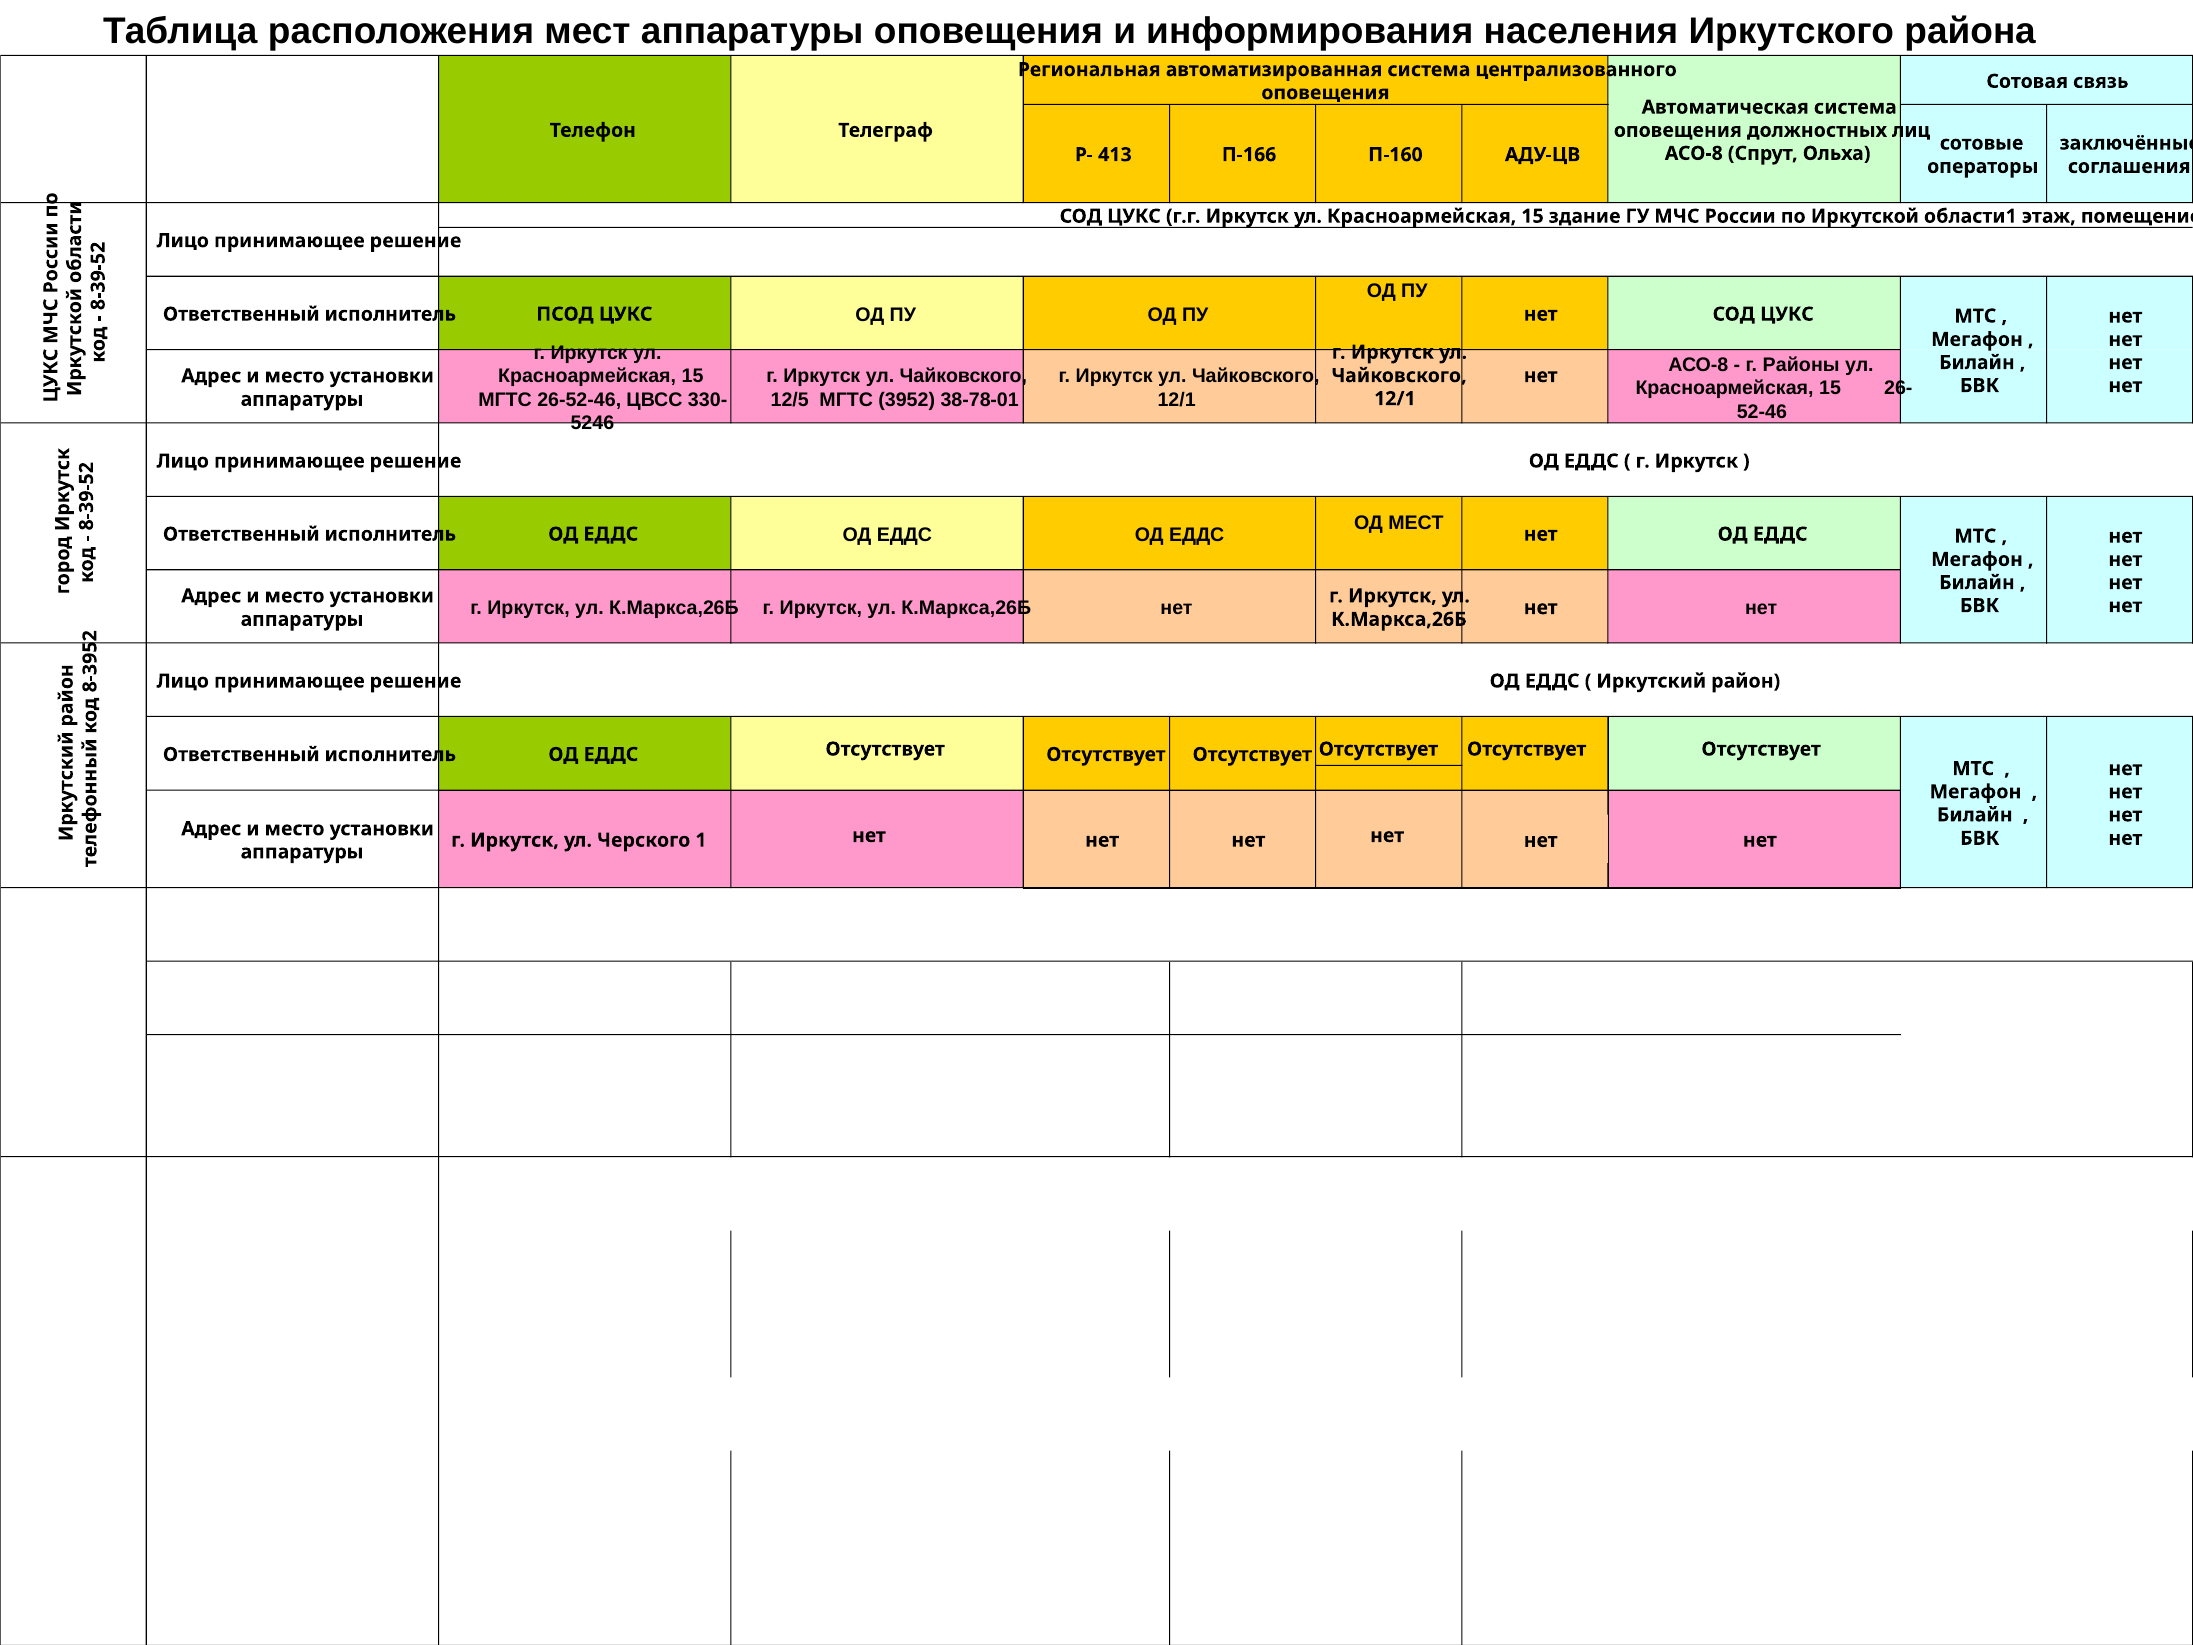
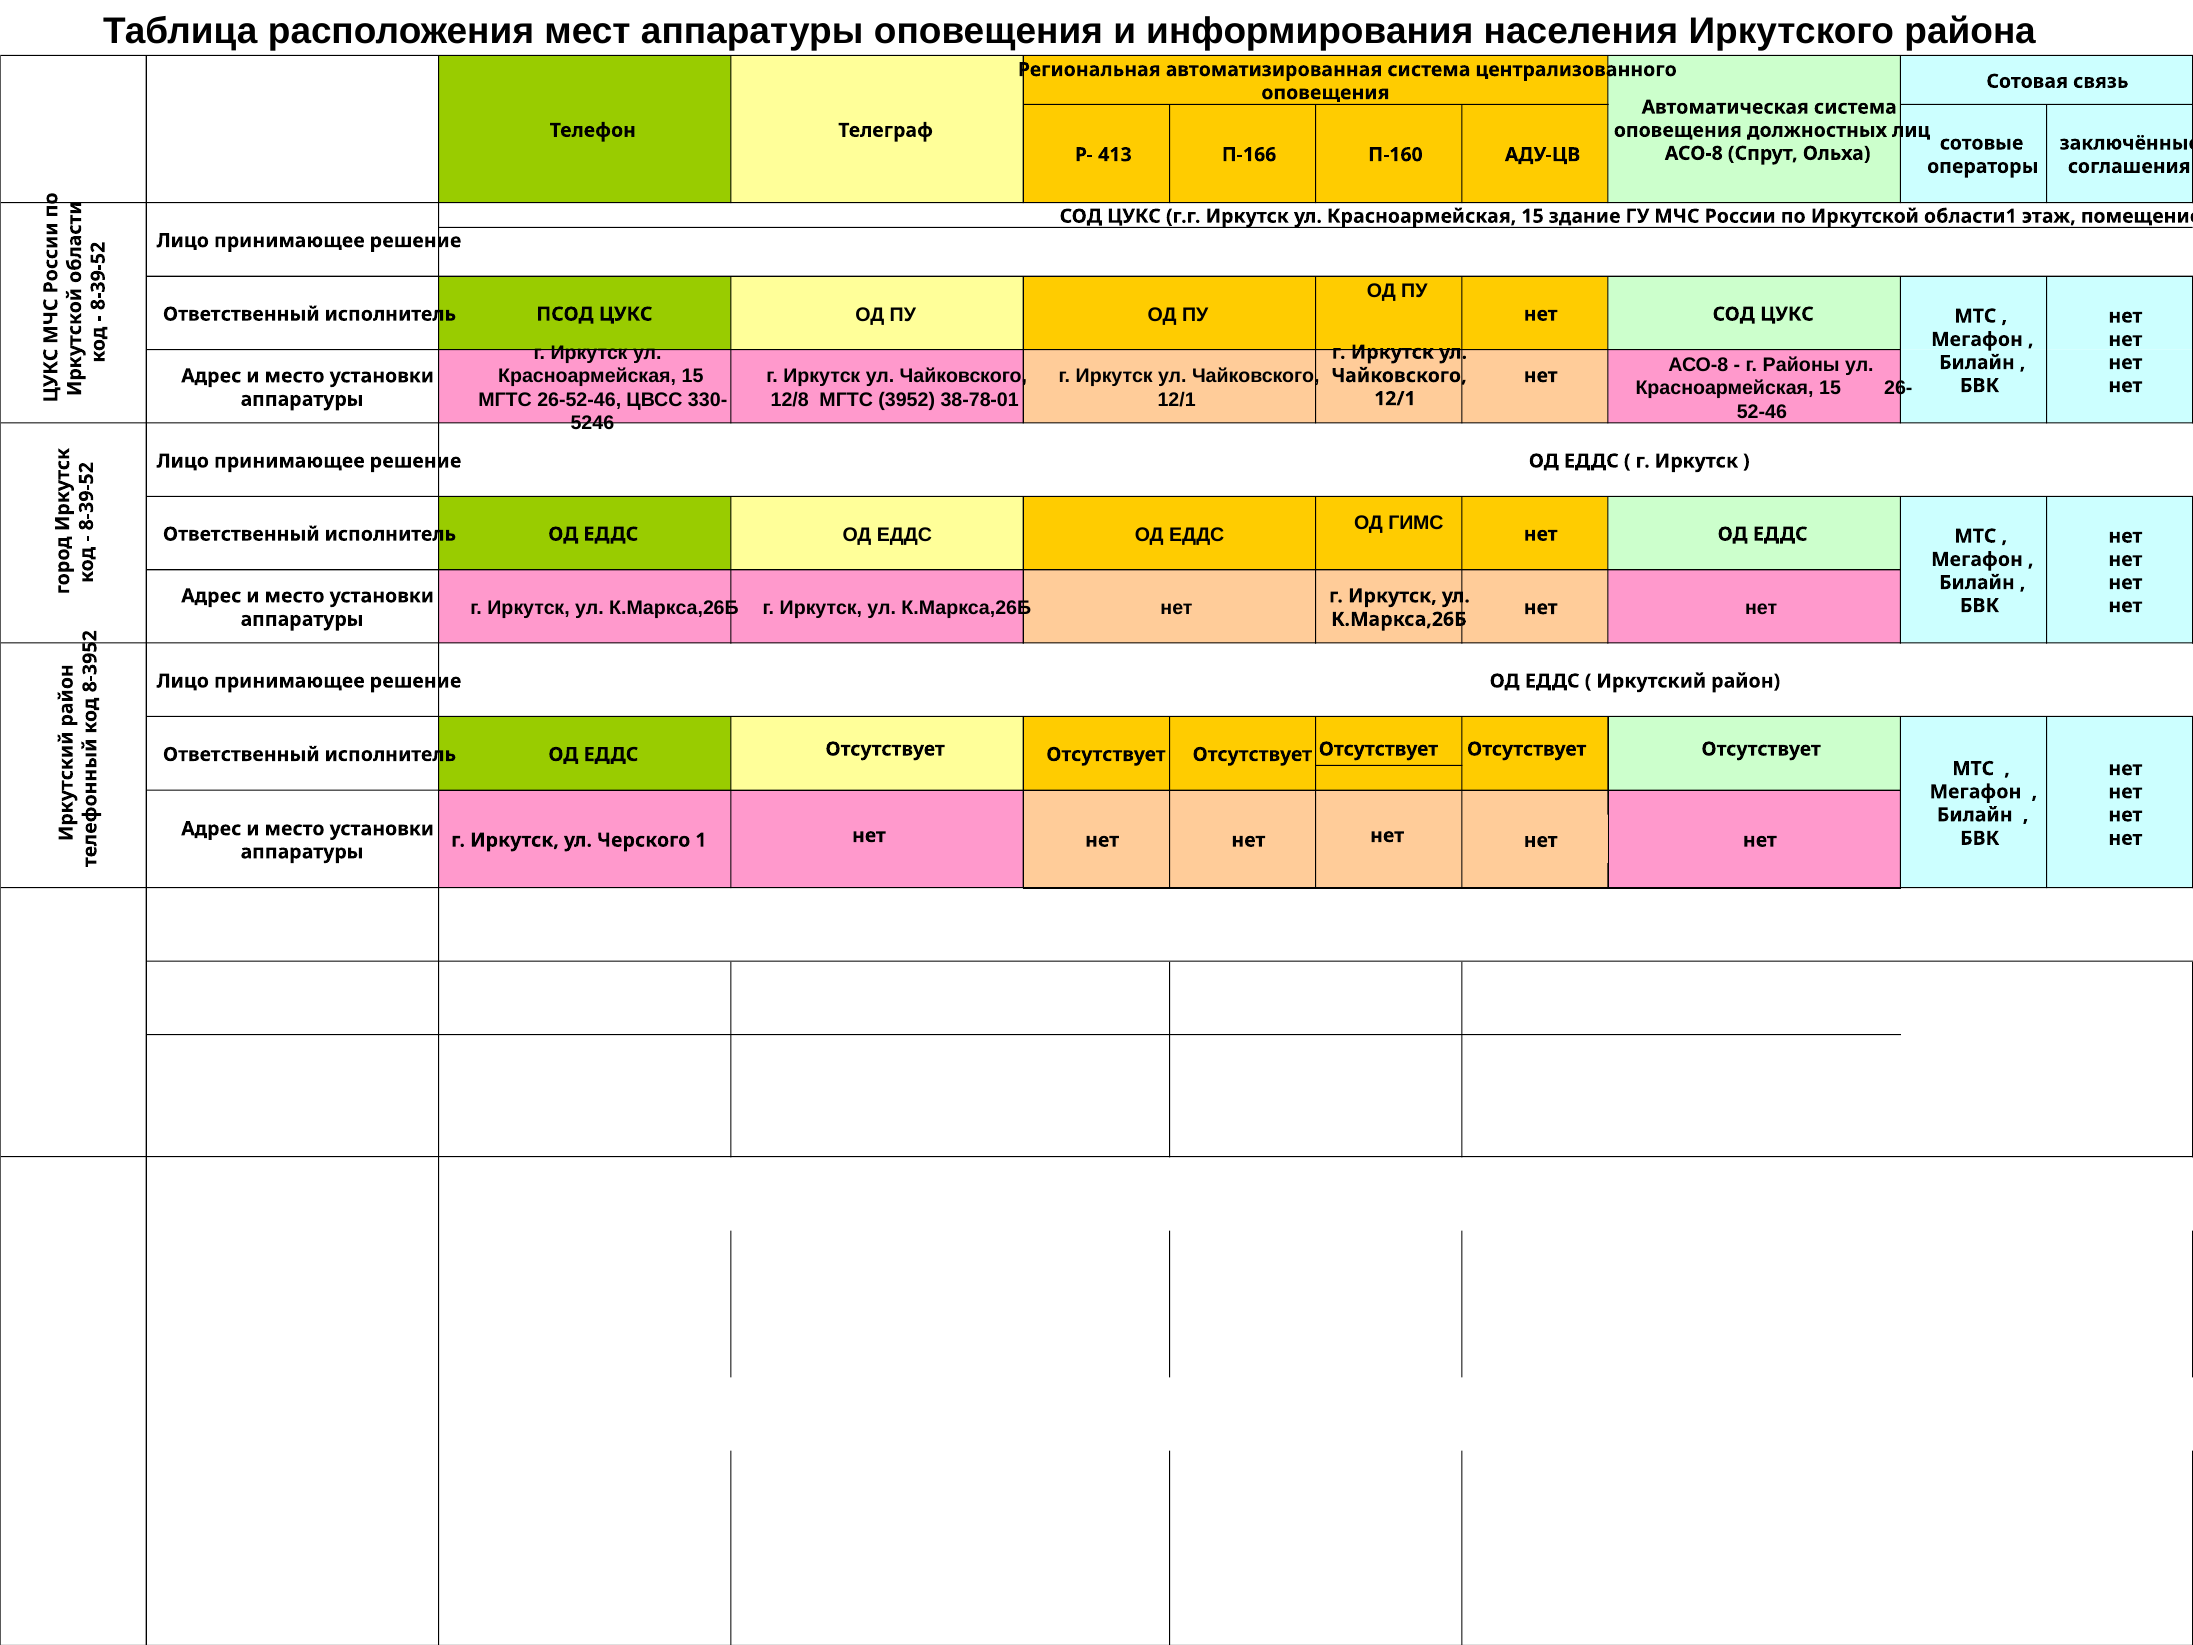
12/5: 12/5 -> 12/8
ОД МЕСТ: МЕСТ -> ГИМС
